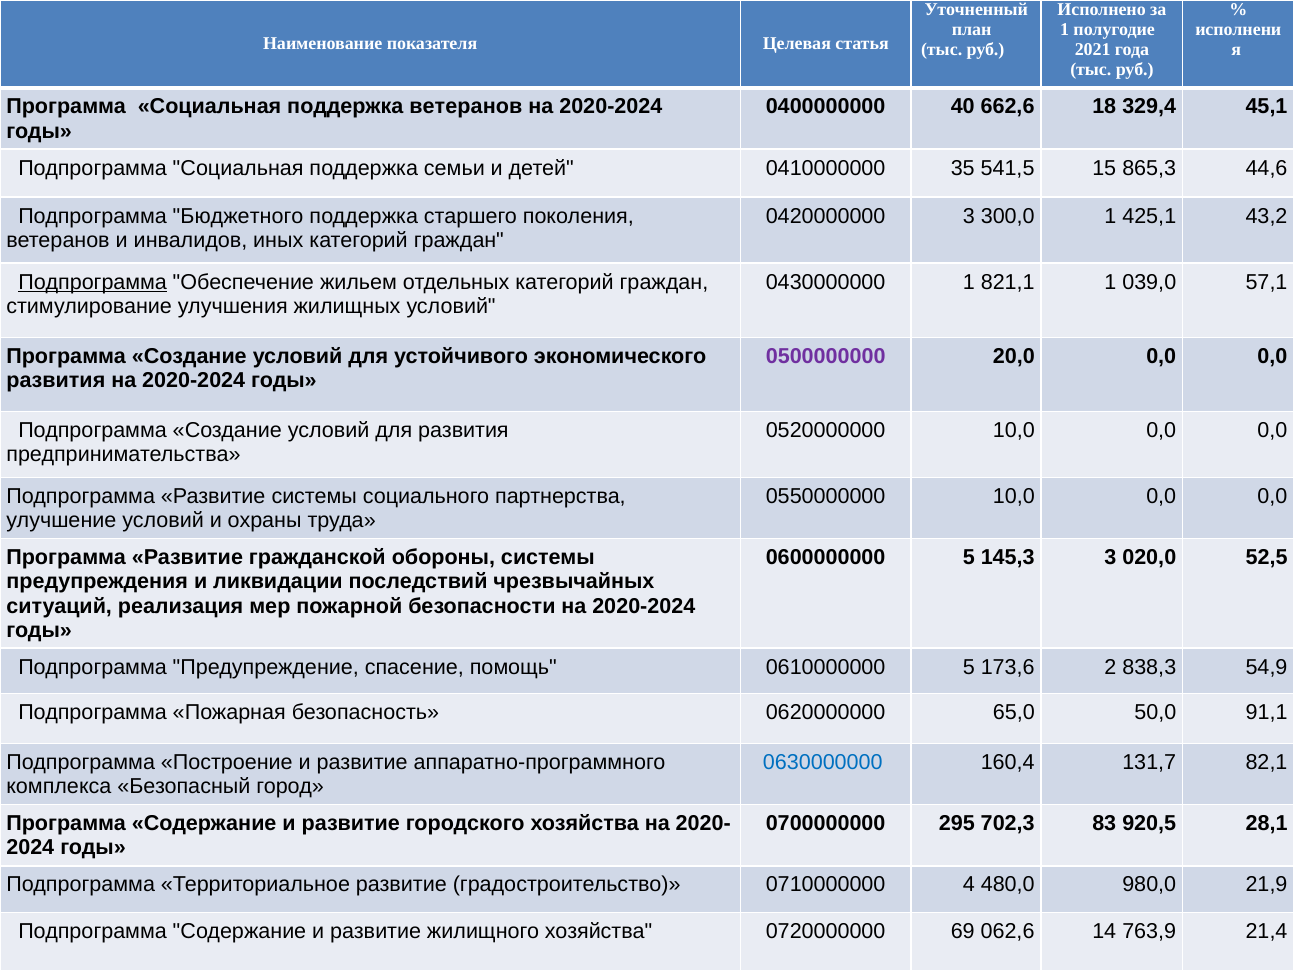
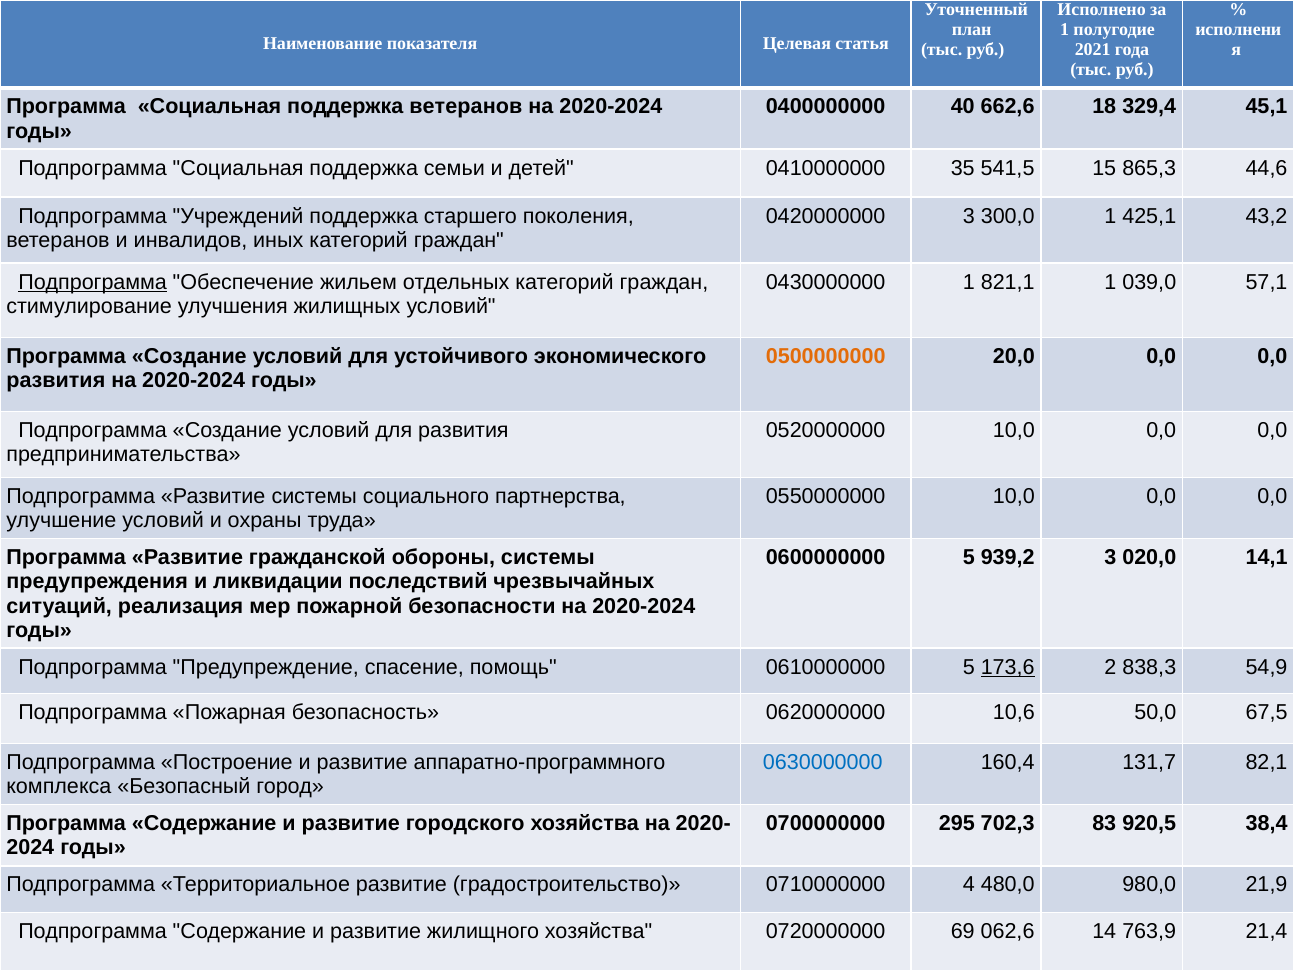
Бюджетного: Бюджетного -> Учреждений
0500000000 colour: purple -> orange
145,3: 145,3 -> 939,2
52,5: 52,5 -> 14,1
173,6 underline: none -> present
65,0: 65,0 -> 10,6
91,1: 91,1 -> 67,5
28,1: 28,1 -> 38,4
